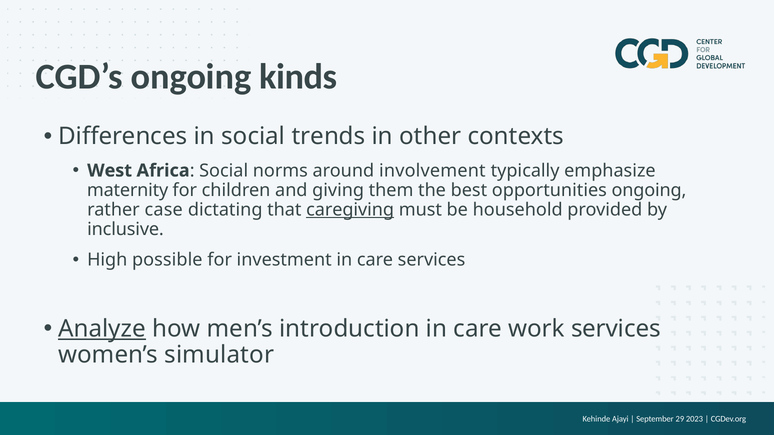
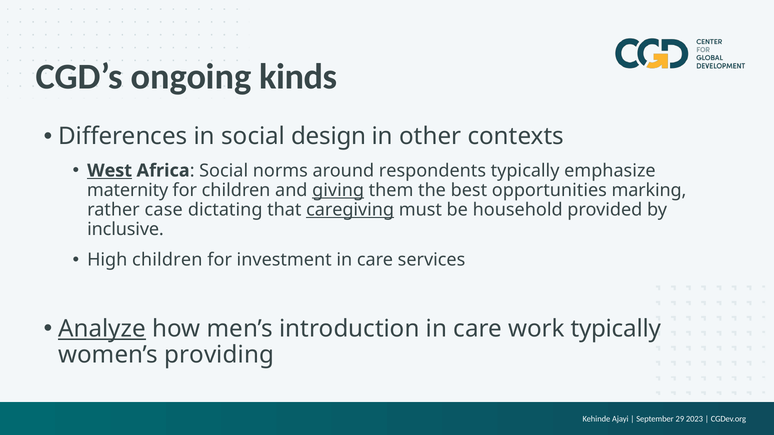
trends: trends -> design
West underline: none -> present
involvement: involvement -> respondents
giving underline: none -> present
opportunities ongoing: ongoing -> marking
High possible: possible -> children
work services: services -> typically
simulator: simulator -> providing
